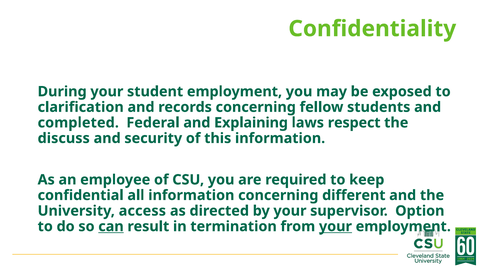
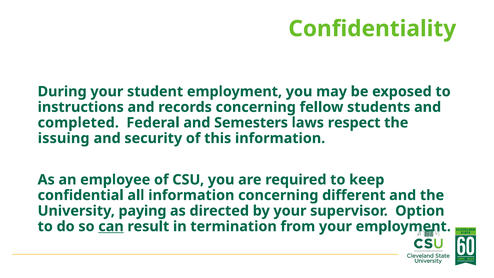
clarification: clarification -> instructions
Explaining: Explaining -> Semesters
discuss: discuss -> issuing
access: access -> paying
your at (335, 226) underline: present -> none
